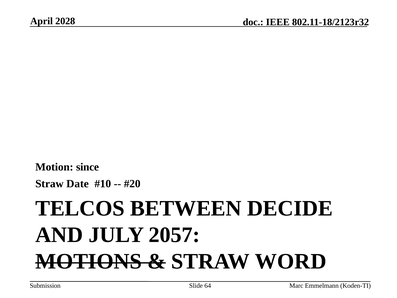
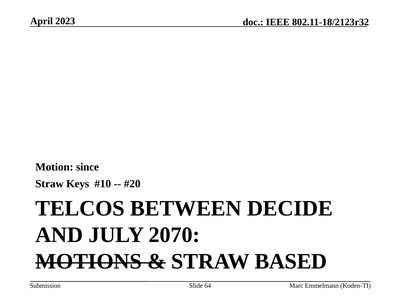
2028: 2028 -> 2023
Date: Date -> Keys
2057: 2057 -> 2070
WORD: WORD -> BASED
